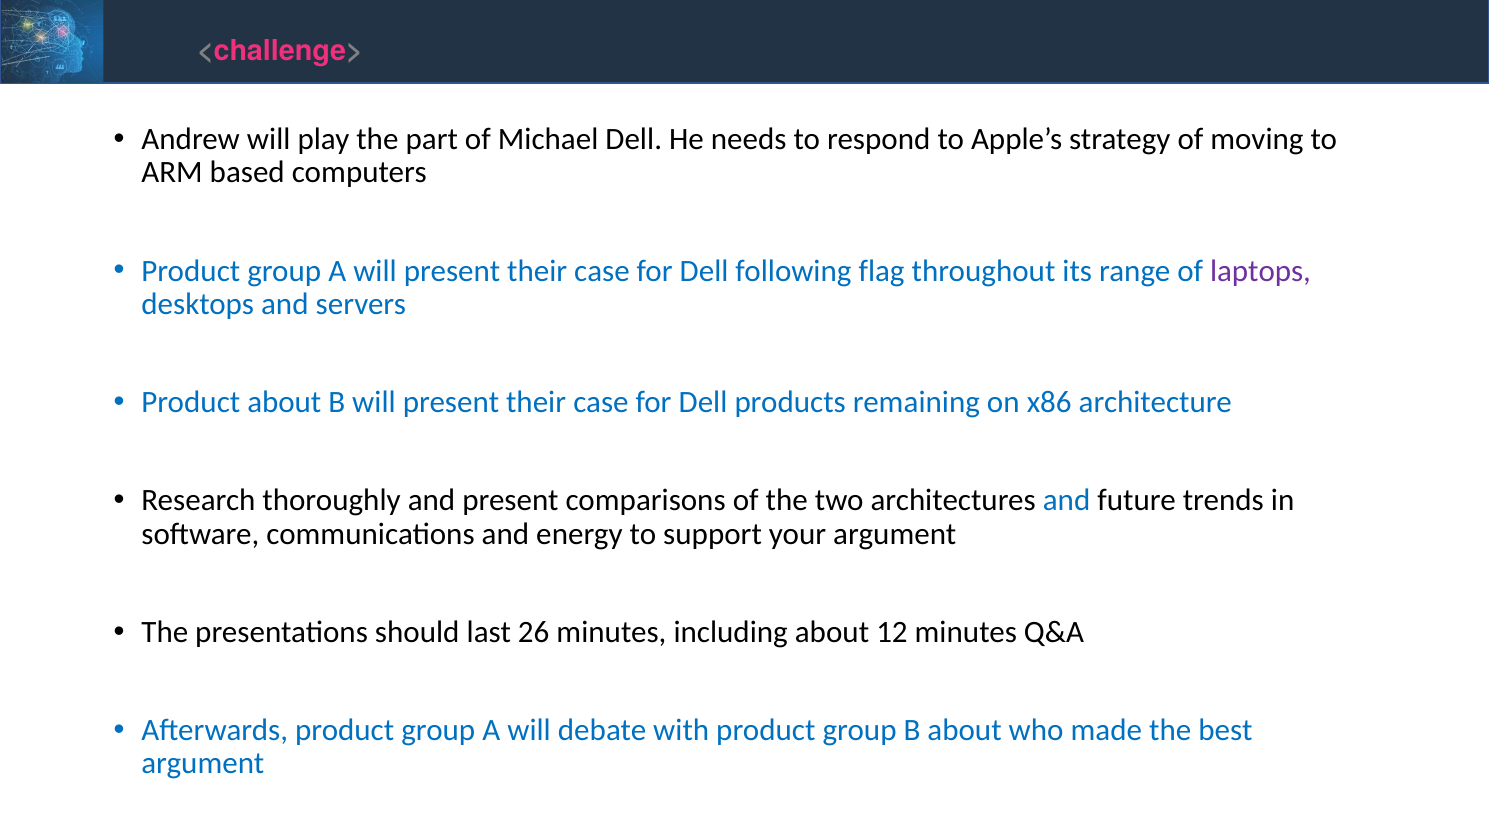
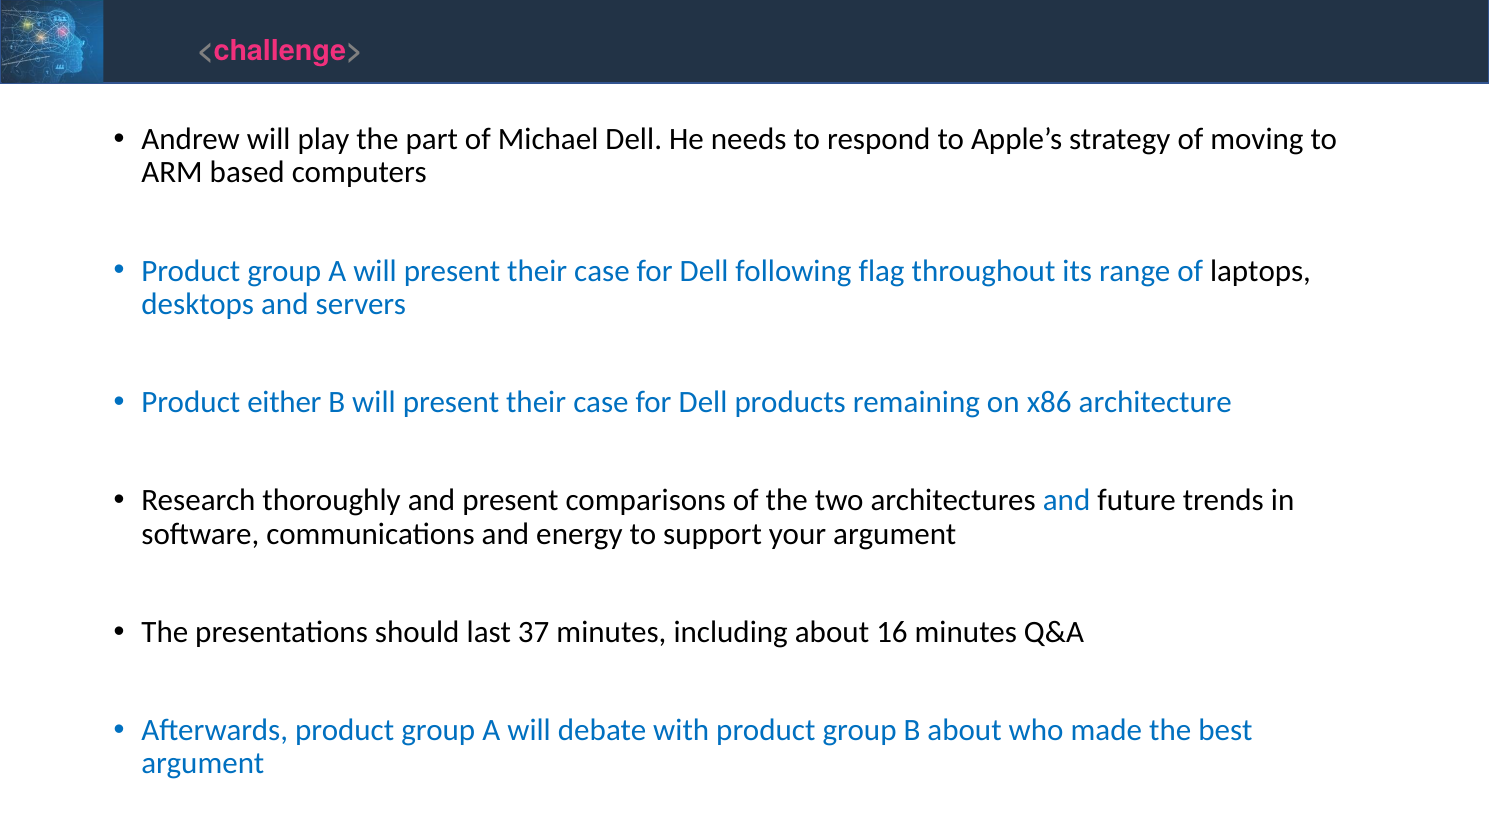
laptops colour: purple -> black
Product about: about -> either
26: 26 -> 37
12: 12 -> 16
